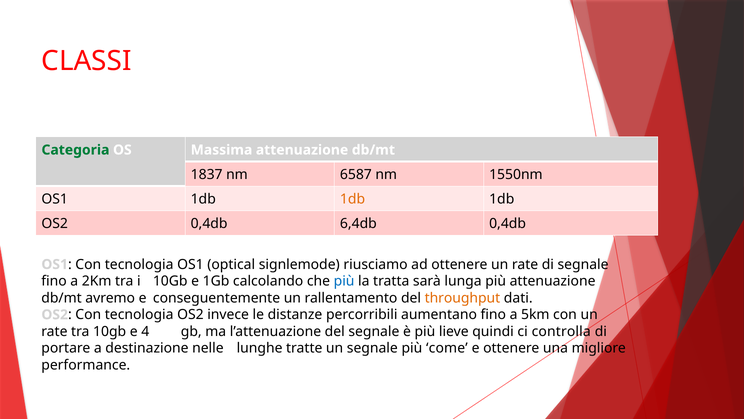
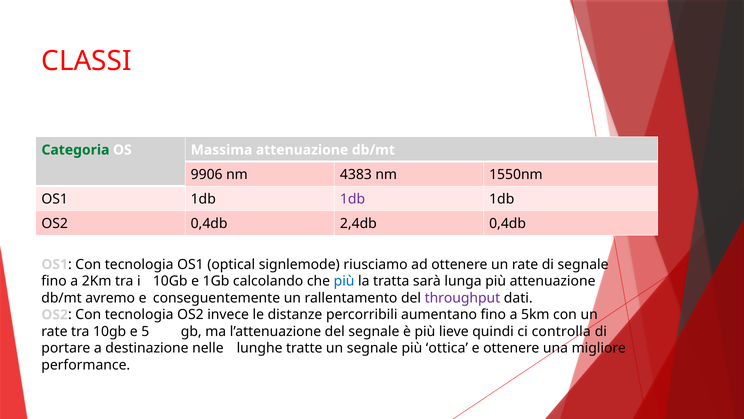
1837: 1837 -> 9906
6587: 6587 -> 4383
1db at (353, 199) colour: orange -> purple
6,4db: 6,4db -> 2,4db
throughput colour: orange -> purple
4: 4 -> 5
come: come -> ottica
